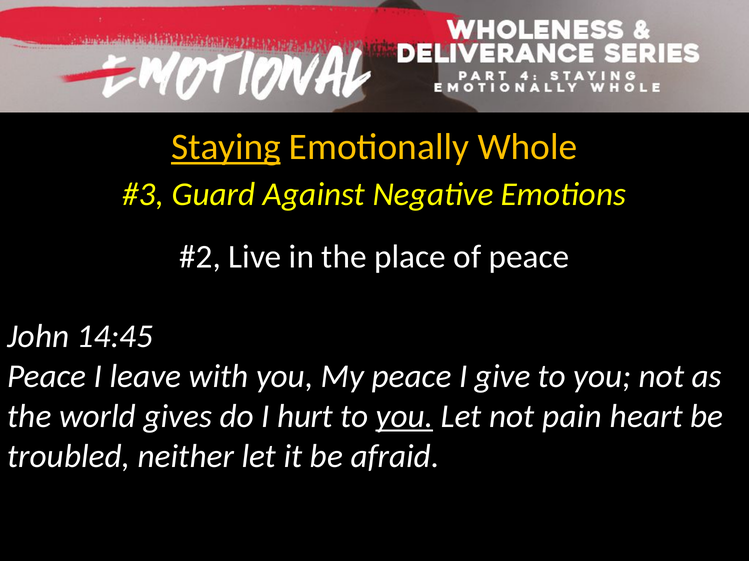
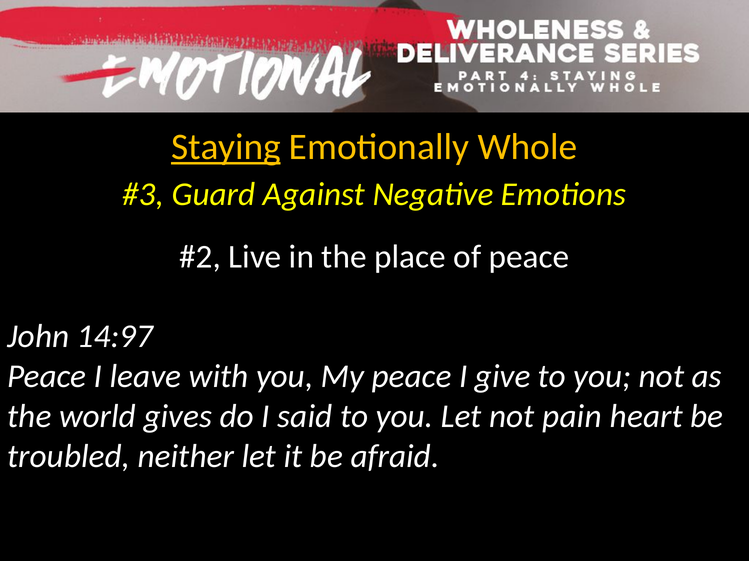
14:45: 14:45 -> 14:97
hurt: hurt -> said
you at (404, 417) underline: present -> none
